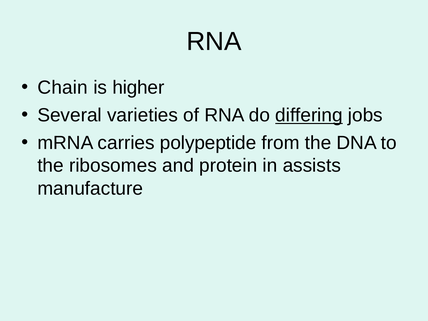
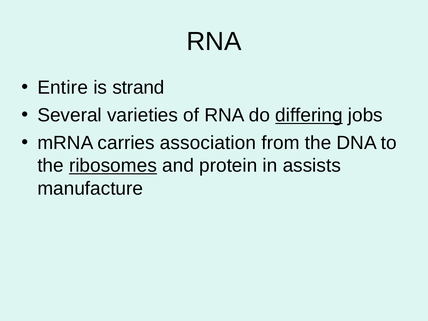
Chain: Chain -> Entire
higher: higher -> strand
polypeptide: polypeptide -> association
ribosomes underline: none -> present
